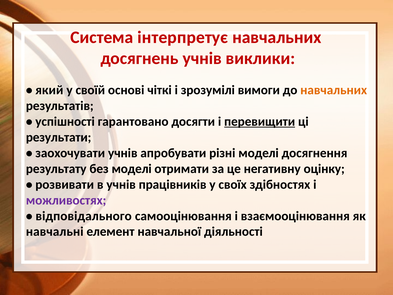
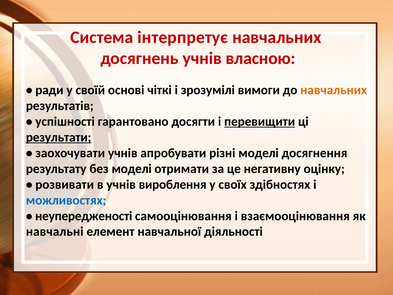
виклики: виклики -> власною
який: який -> ради
результати underline: none -> present
працівників: працівників -> вироблення
можливостях colour: purple -> blue
відповідального: відповідального -> неупередженості
